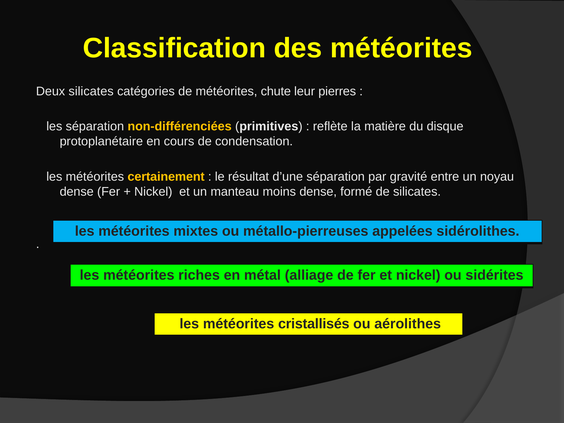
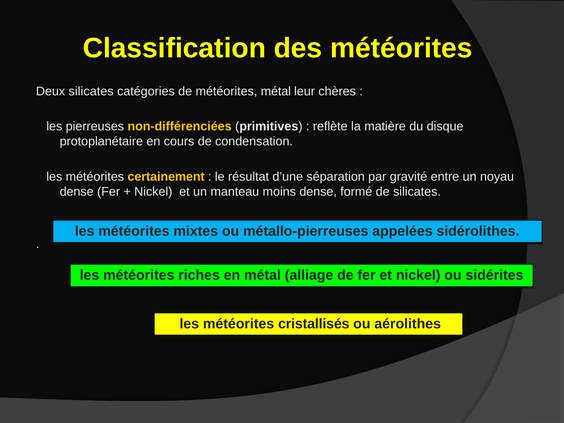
météorites chute: chute -> métal
pierres: pierres -> chères
les séparation: séparation -> pierreuses
